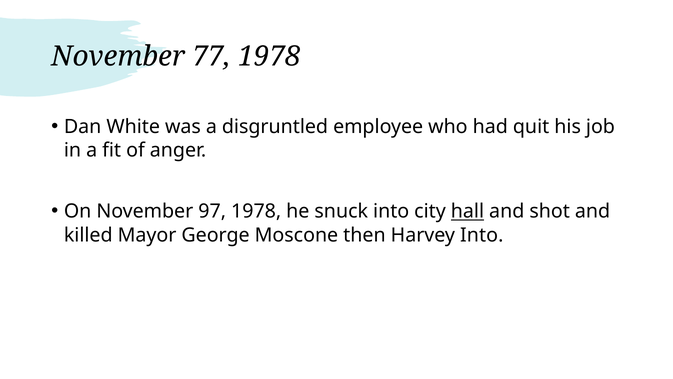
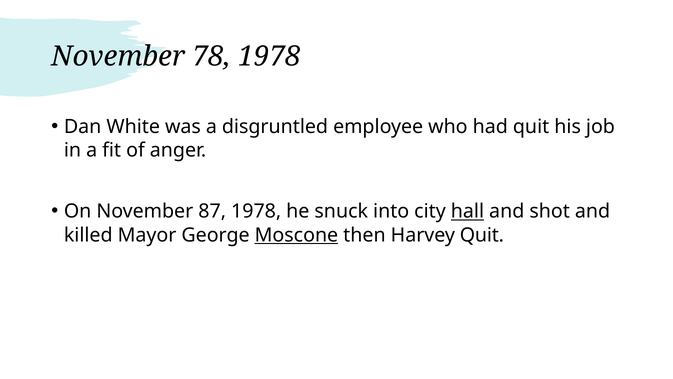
77: 77 -> 78
97: 97 -> 87
Moscone underline: none -> present
Harvey Into: Into -> Quit
